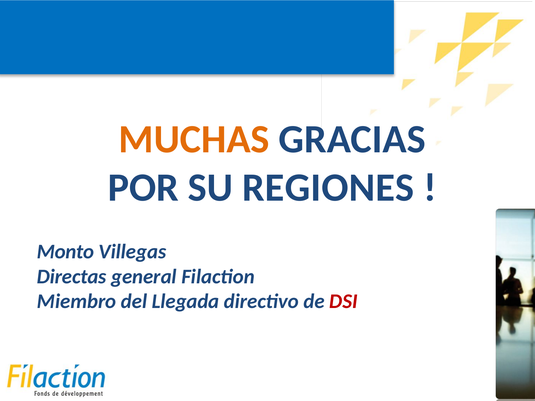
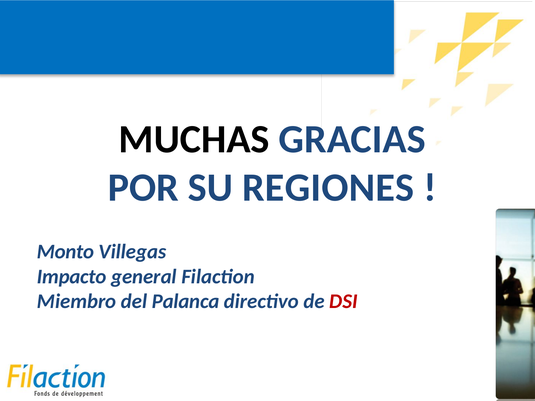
MUCHAS colour: orange -> black
Directas: Directas -> Impacto
Llegada: Llegada -> Palanca
